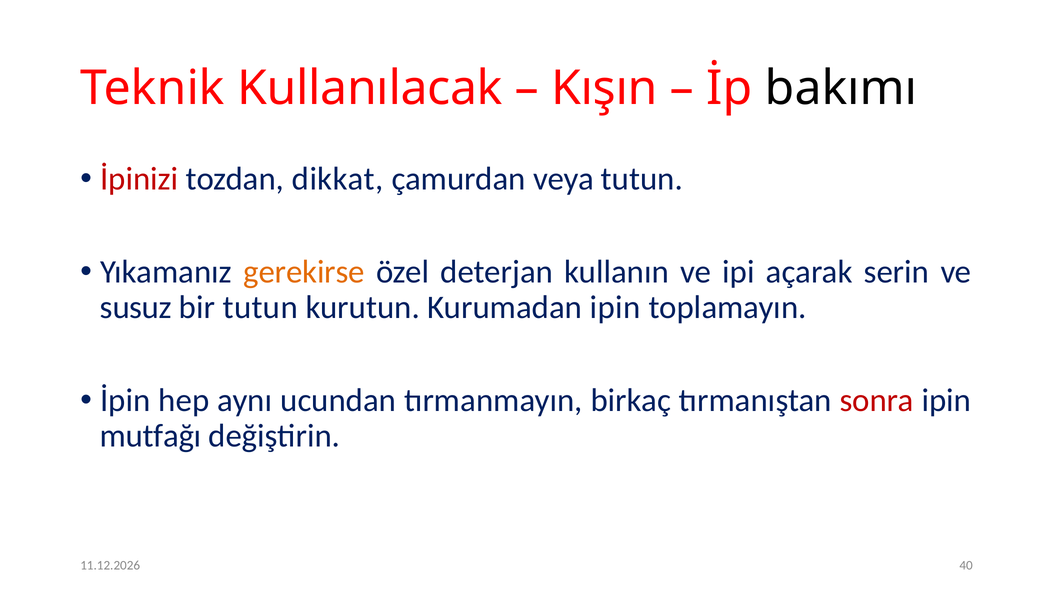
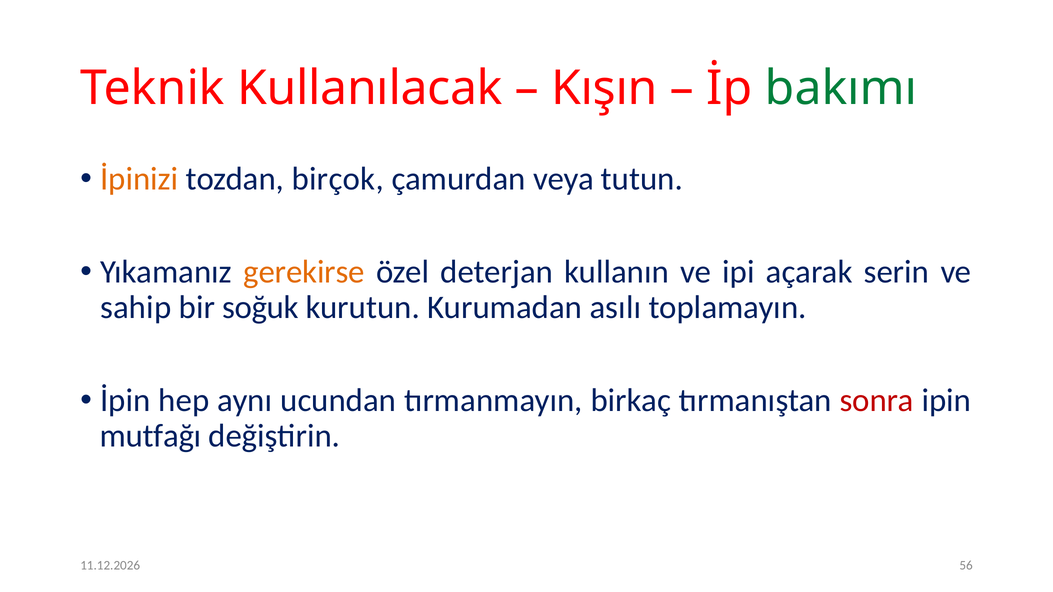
bakımı colour: black -> green
İpinizi colour: red -> orange
dikkat: dikkat -> birçok
susuz: susuz -> sahip
bir tutun: tutun -> soğuk
Kurumadan ipin: ipin -> asılı
40: 40 -> 56
